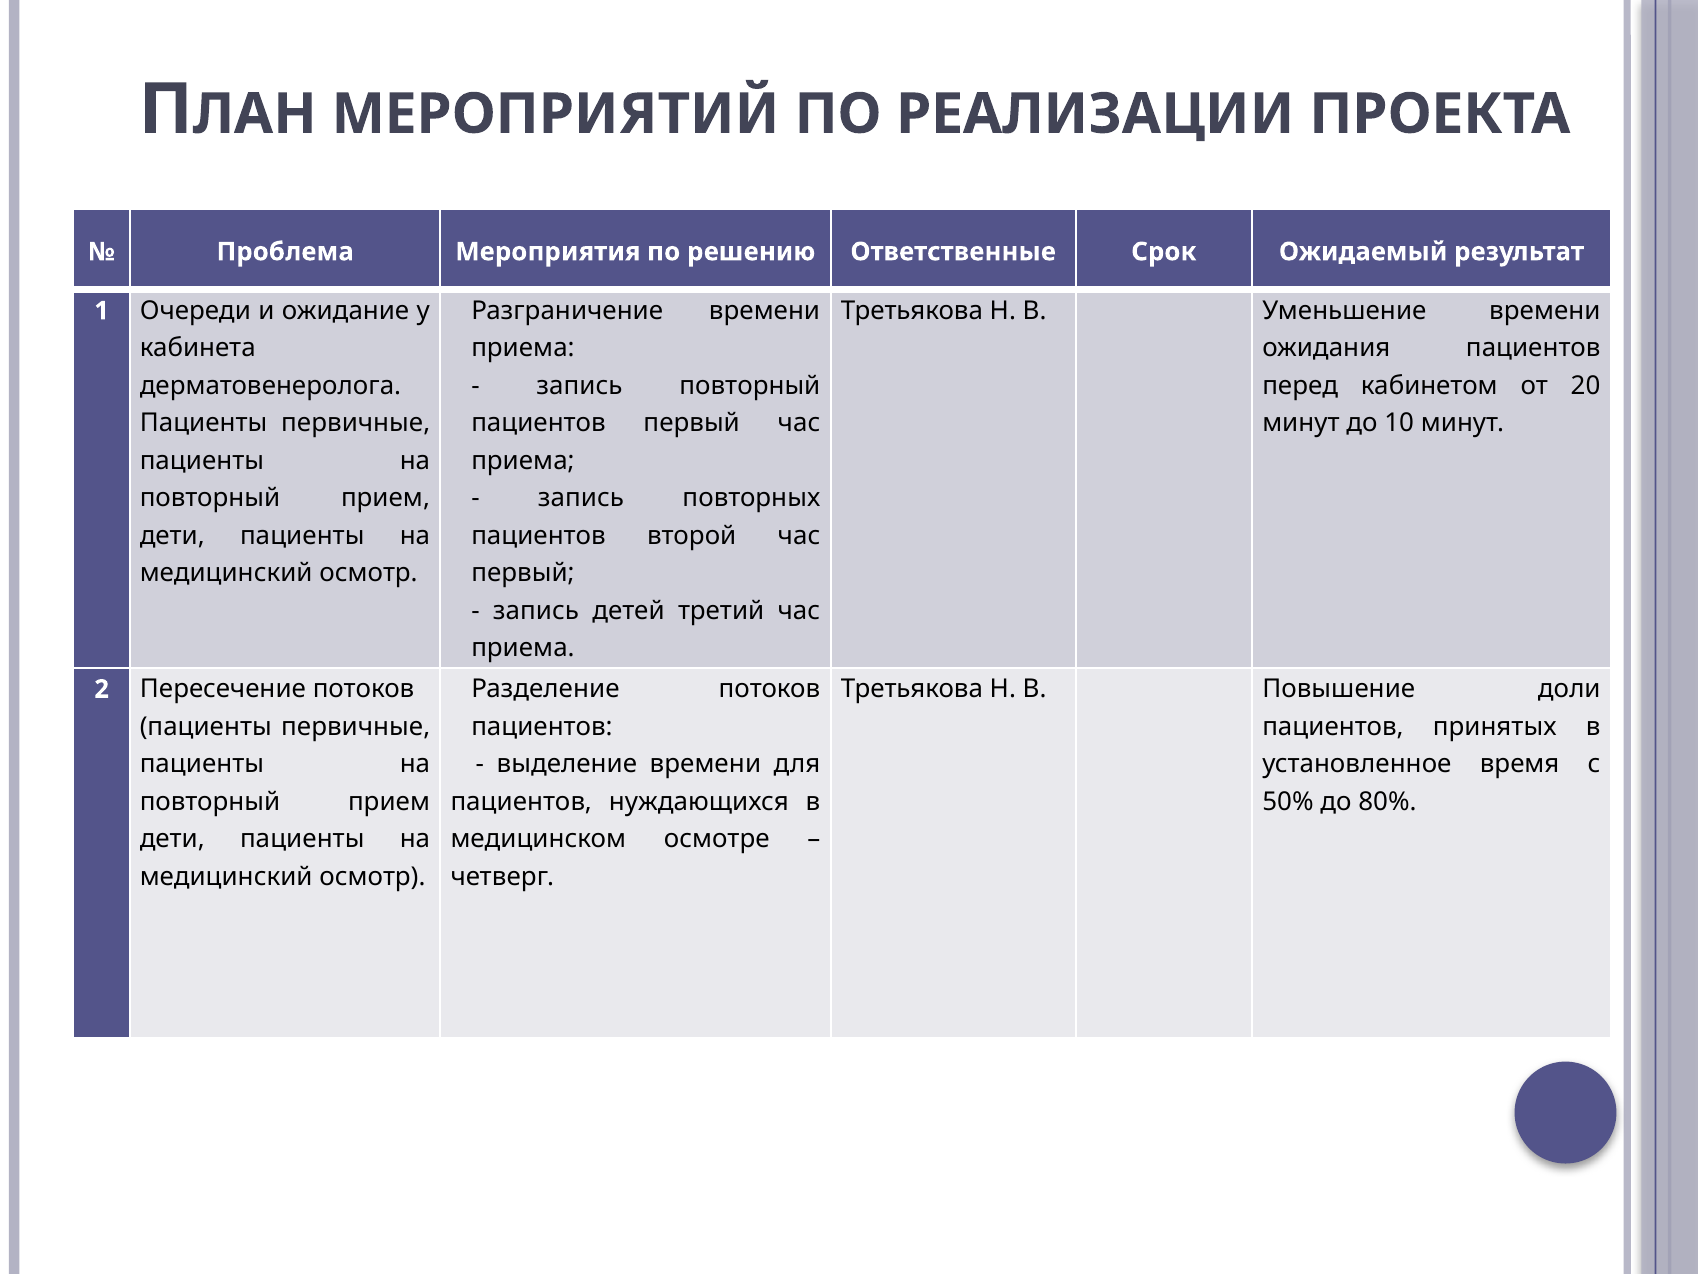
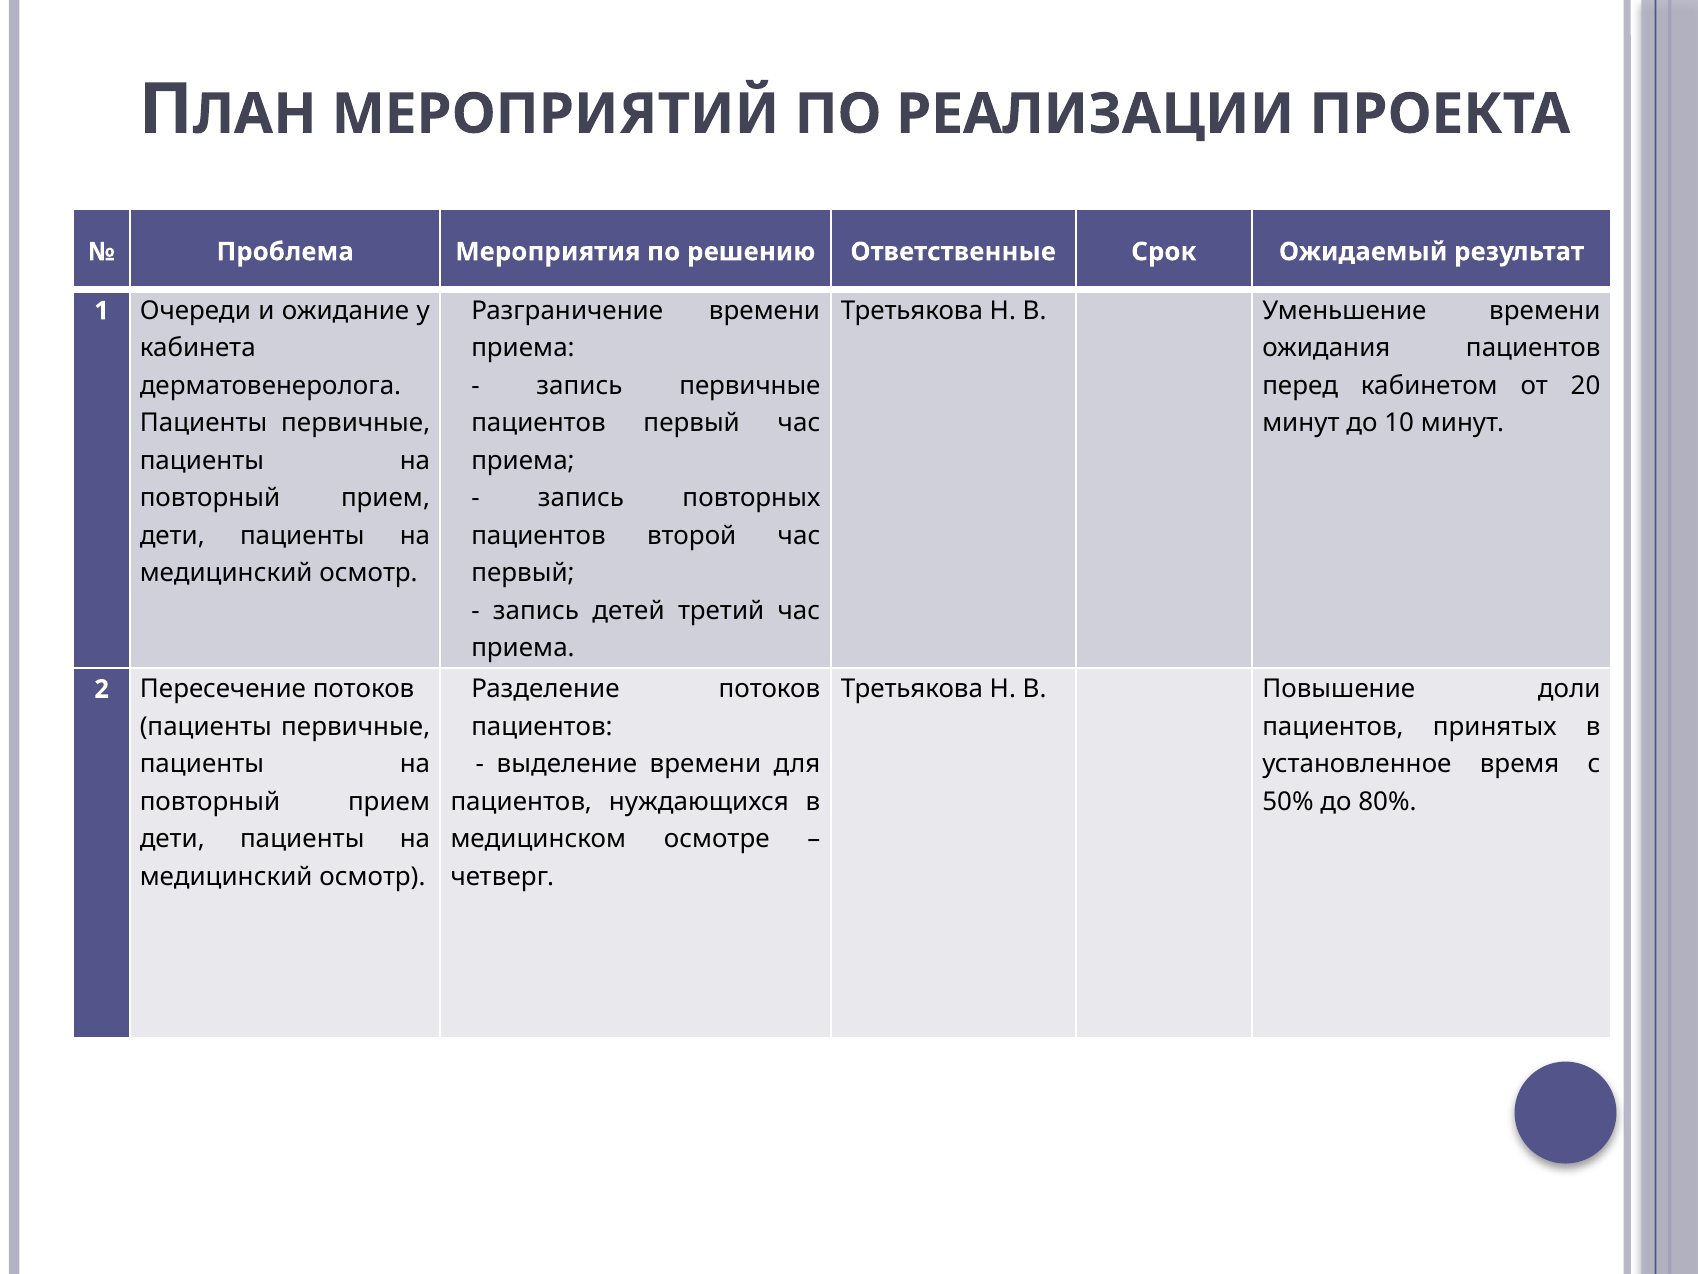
запись повторный: повторный -> первичные
